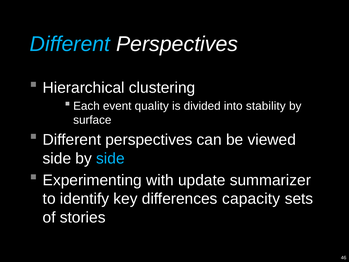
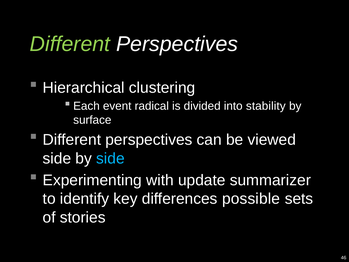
Different at (70, 44) colour: light blue -> light green
quality: quality -> radical
capacity: capacity -> possible
